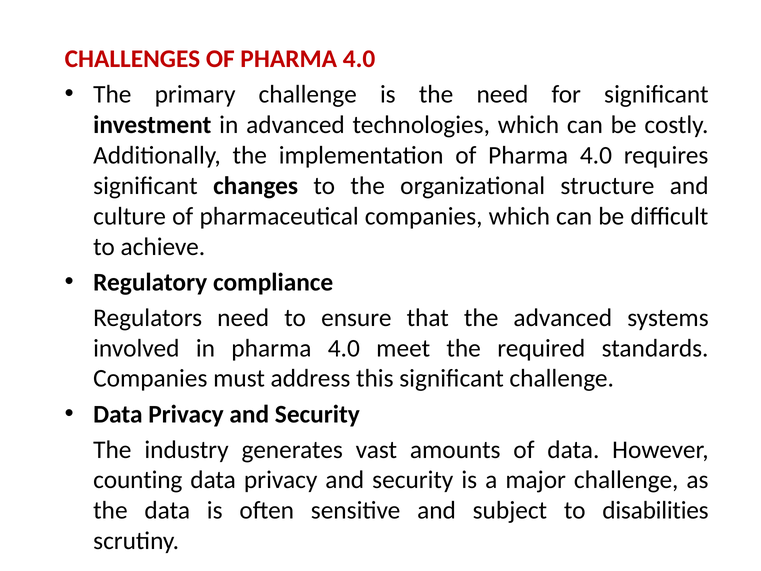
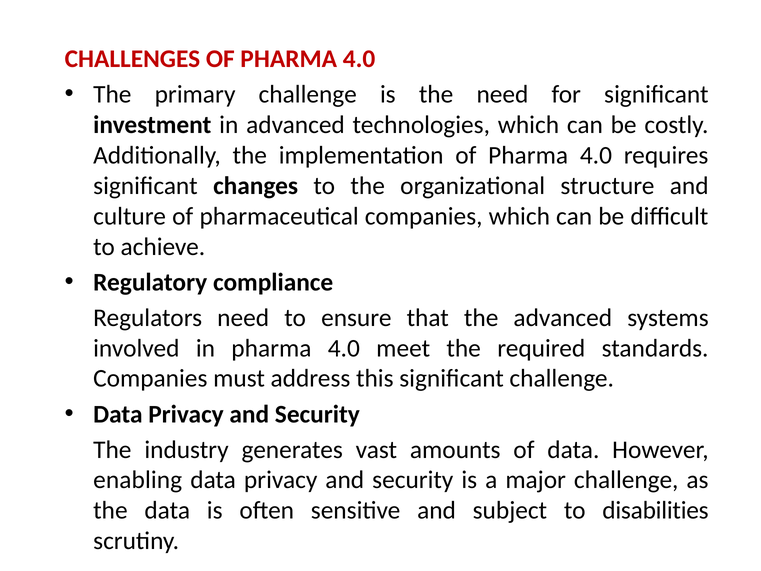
counting: counting -> enabling
